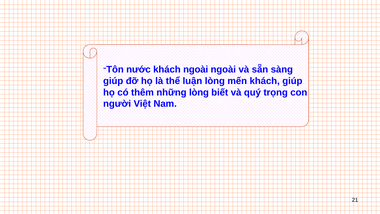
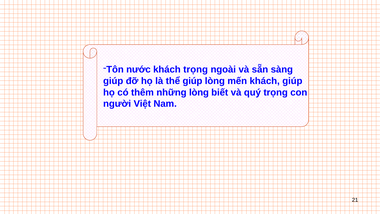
khách ngoài: ngoài -> trọng
thể luận: luận -> giúp
